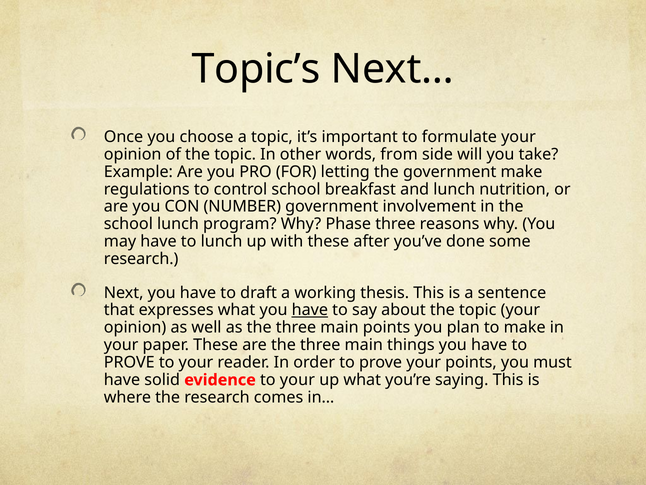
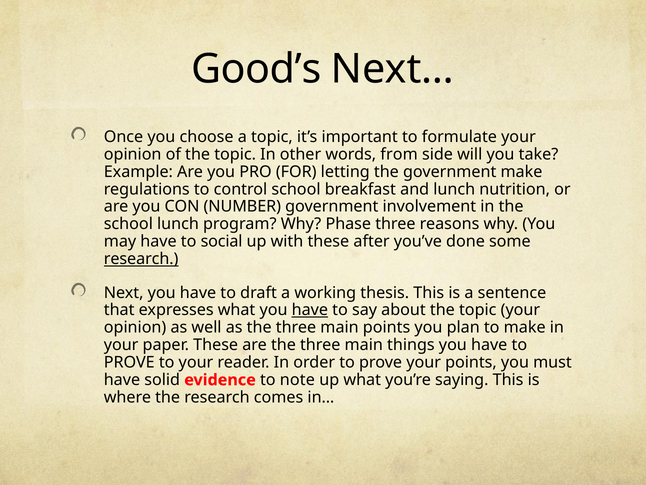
Topic’s: Topic’s -> Good’s
to lunch: lunch -> social
research at (141, 259) underline: none -> present
evidence to your: your -> note
